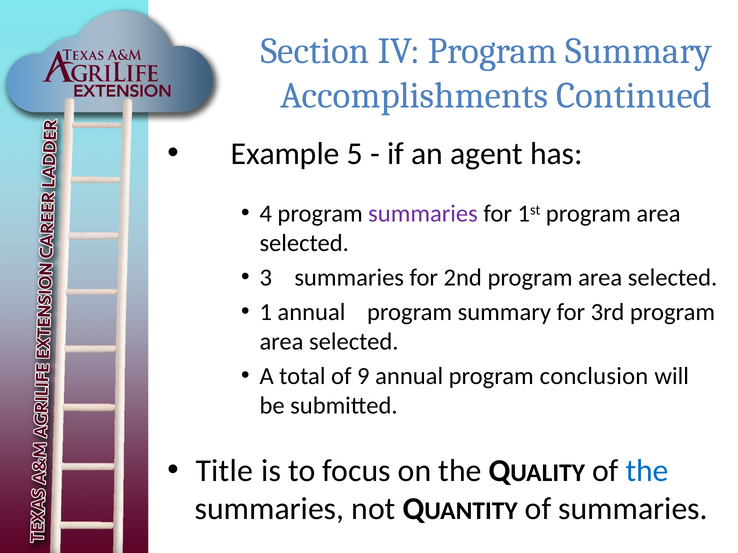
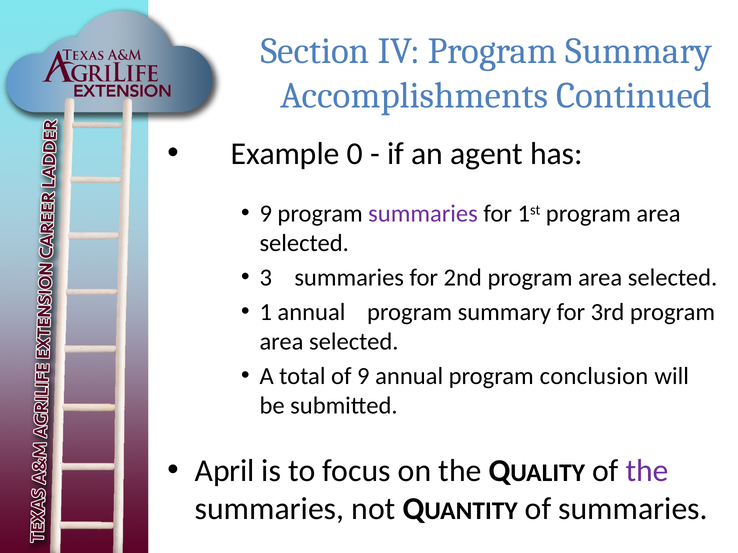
5: 5 -> 0
4 at (266, 214): 4 -> 9
Title: Title -> April
the at (647, 471) colour: blue -> purple
